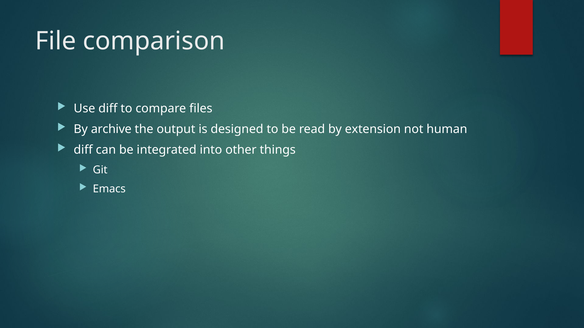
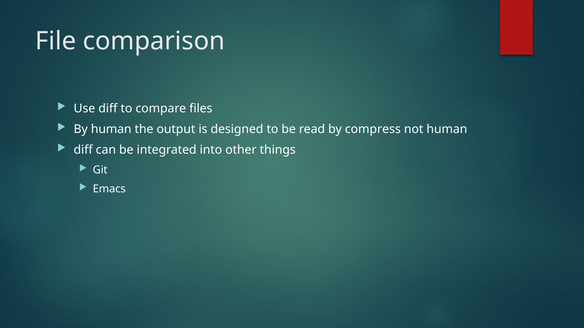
By archive: archive -> human
extension: extension -> compress
